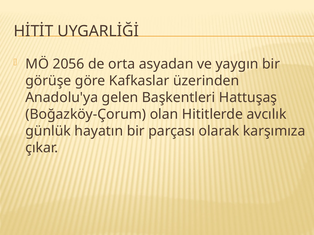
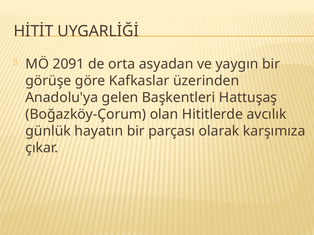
2056: 2056 -> 2091
